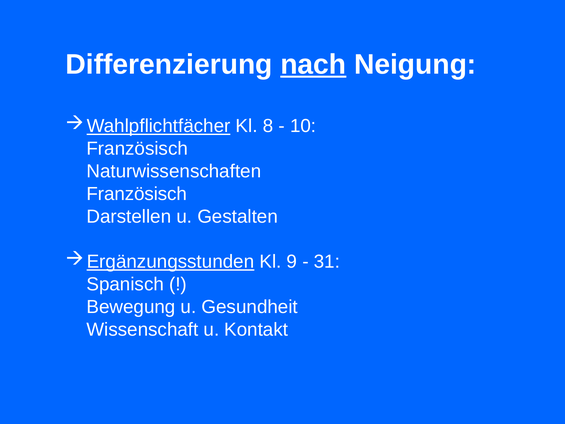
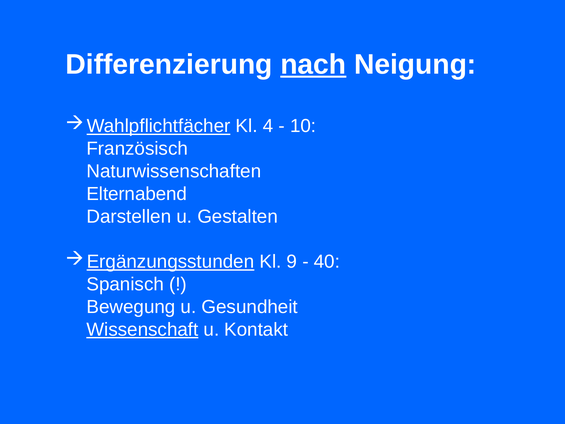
8: 8 -> 4
Französisch at (137, 194): Französisch -> Elternabend
31: 31 -> 40
Wissenschaft underline: none -> present
